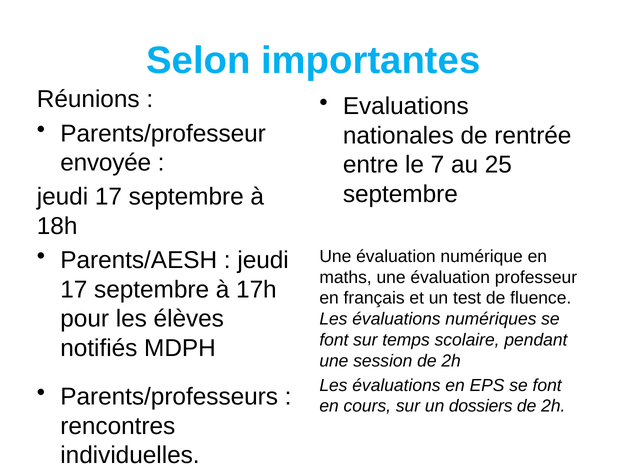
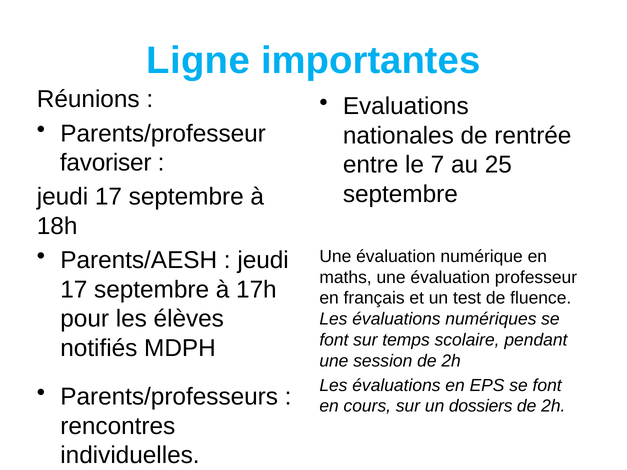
Selon: Selon -> Ligne
envoyée: envoyée -> favoriser
